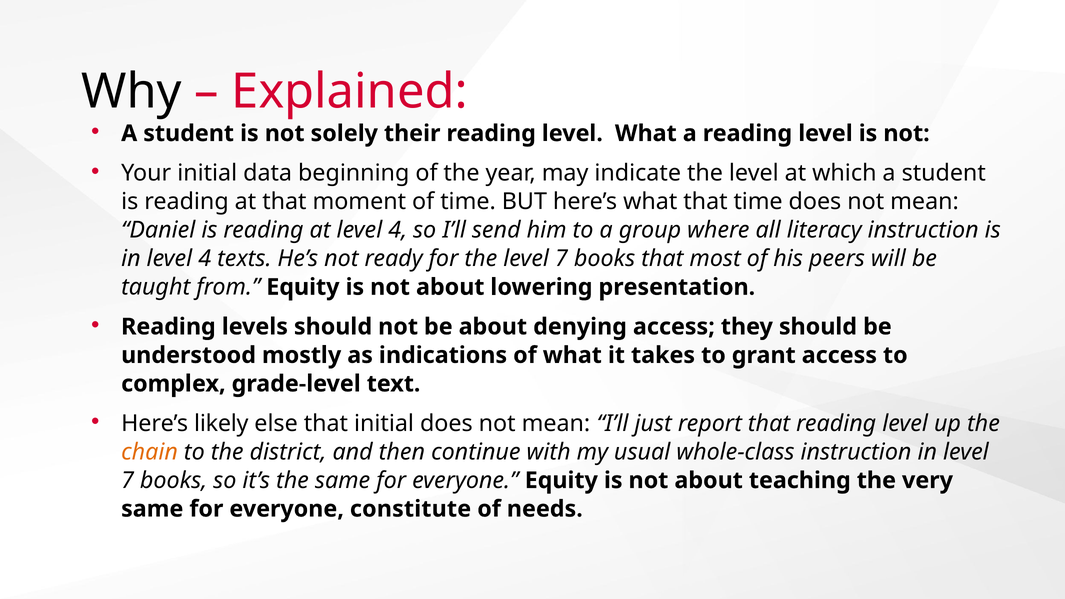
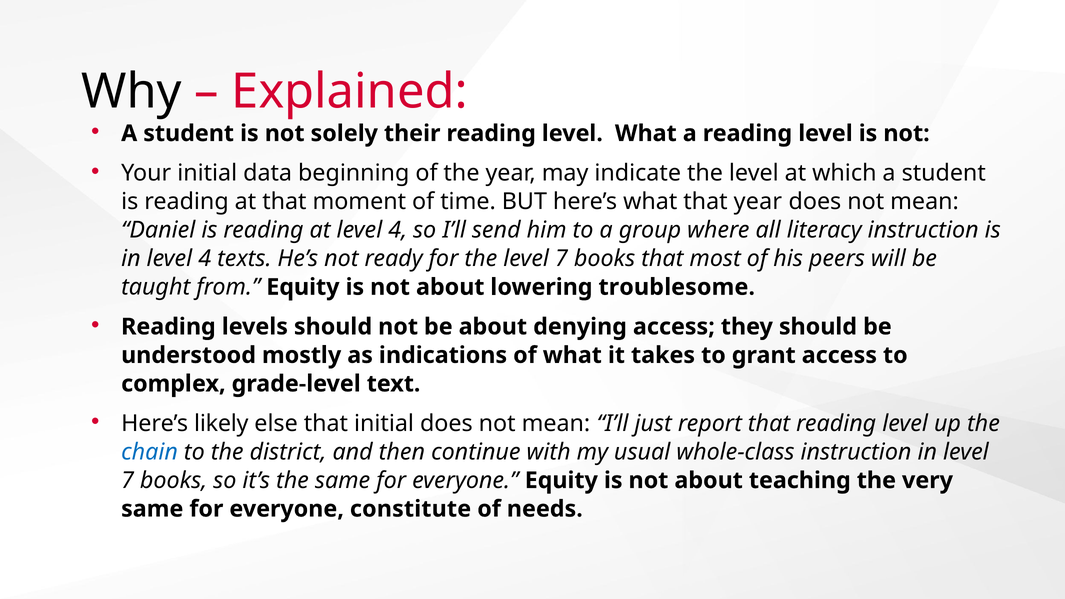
that time: time -> year
presentation: presentation -> troublesome
chain colour: orange -> blue
